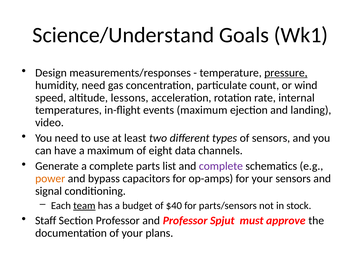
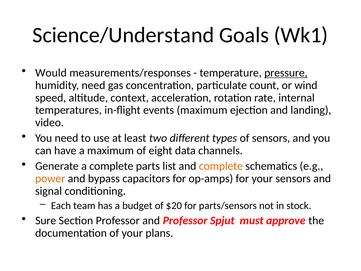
Design: Design -> Would
lessons: lessons -> context
complete at (221, 166) colour: purple -> orange
team underline: present -> none
$40: $40 -> $20
Staff: Staff -> Sure
